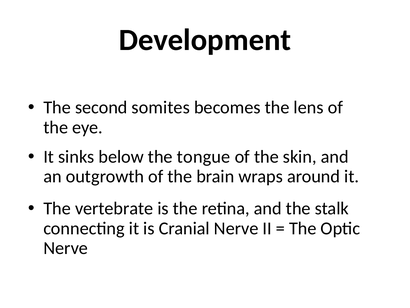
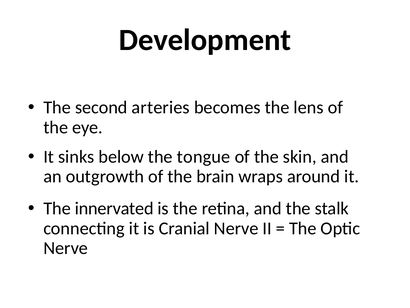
somites: somites -> arteries
vertebrate: vertebrate -> innervated
